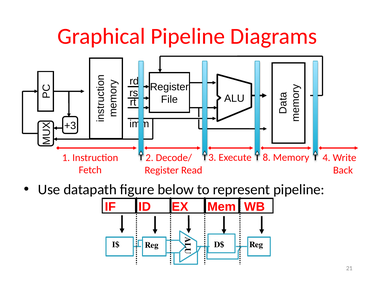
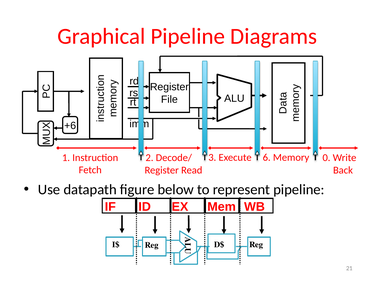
+3: +3 -> +6
8: 8 -> 6
4: 4 -> 0
